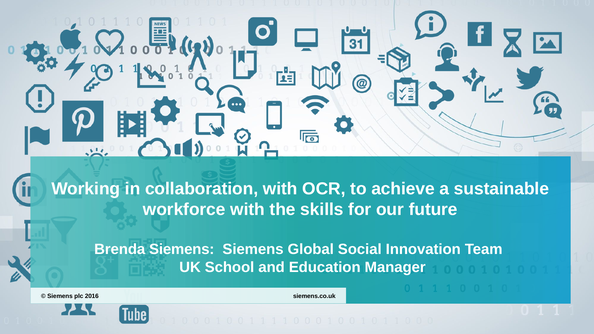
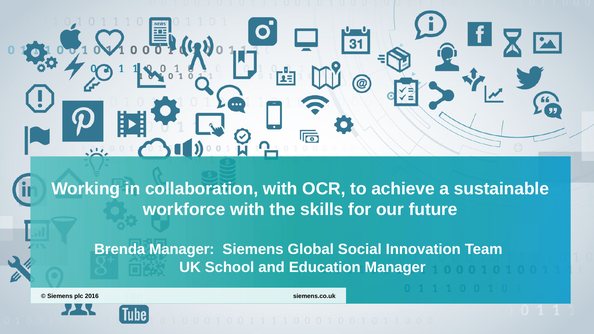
Brenda Siemens: Siemens -> Manager
